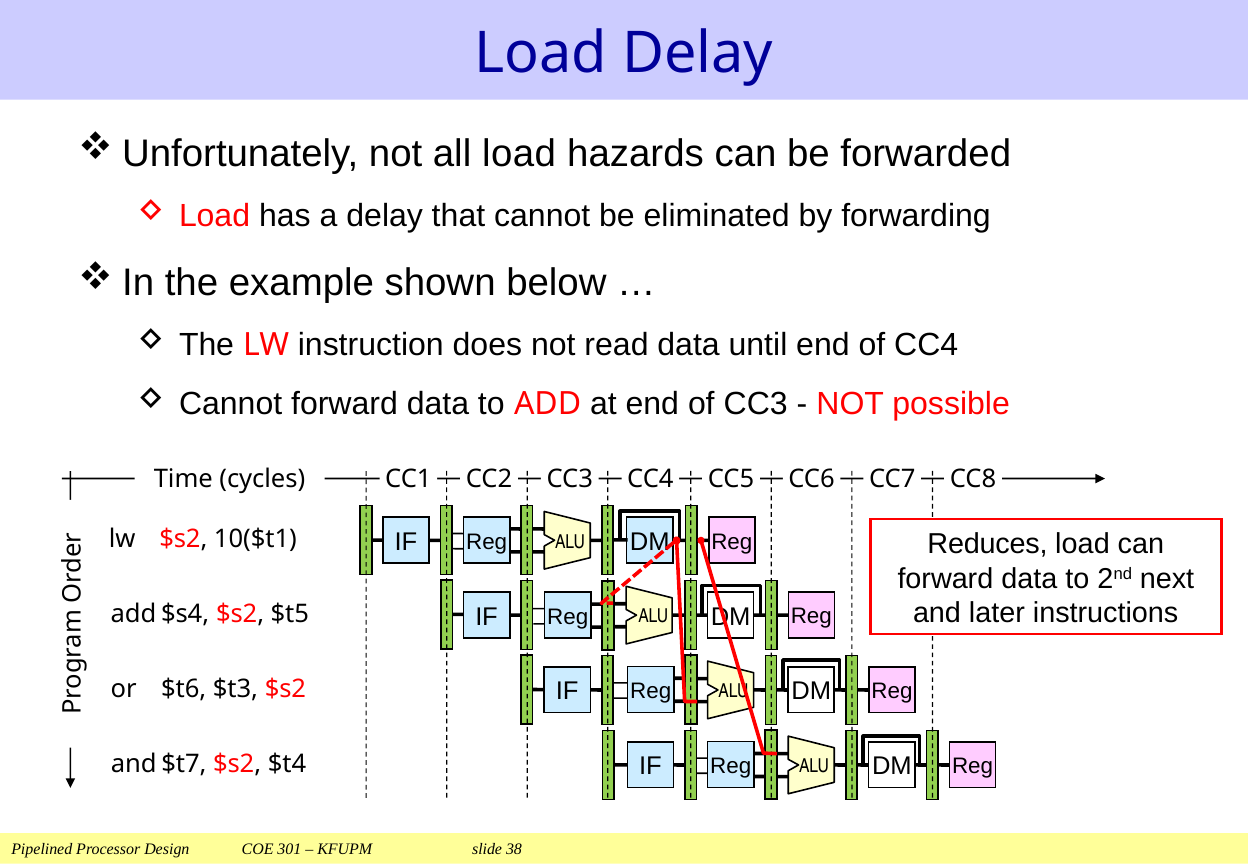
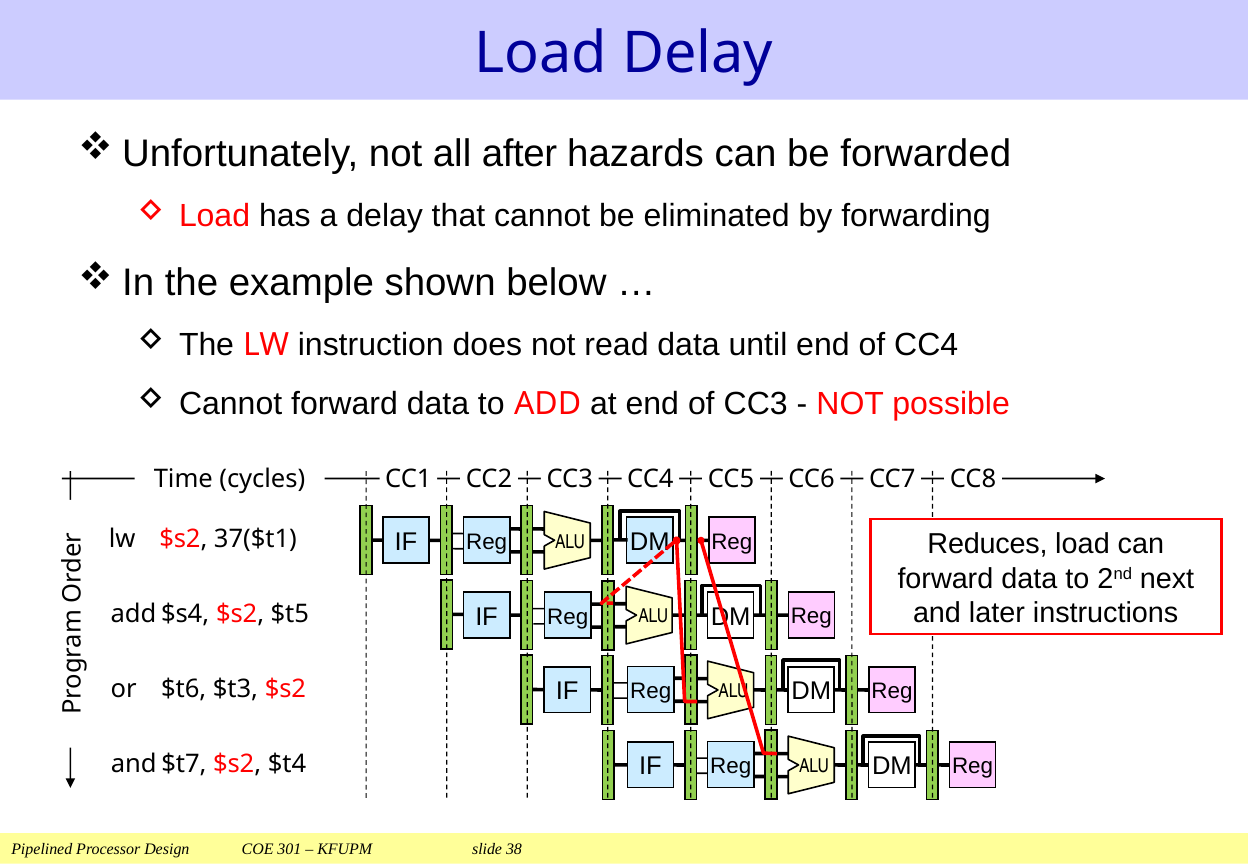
all load: load -> after
10($t1: 10($t1 -> 37($t1
